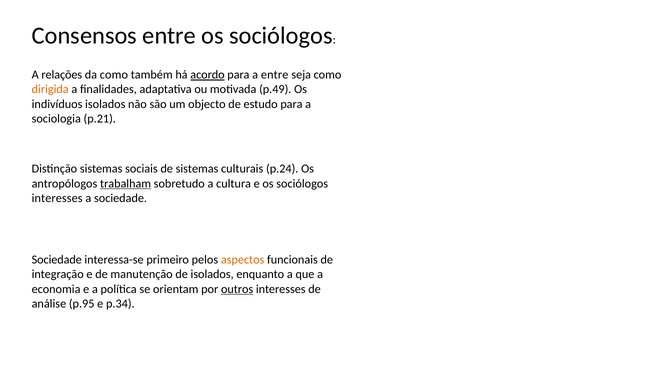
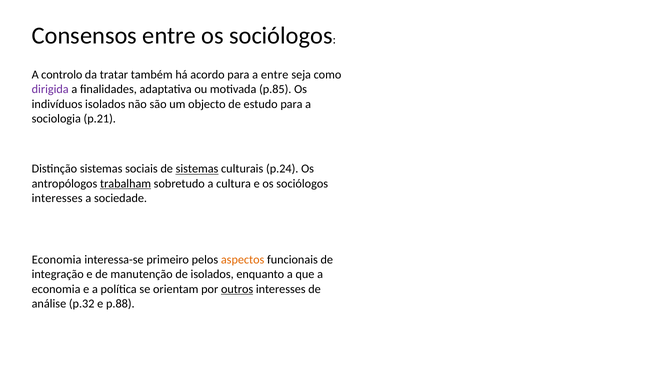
relações: relações -> controlo
da como: como -> tratar
acordo underline: present -> none
dirigida colour: orange -> purple
p.49: p.49 -> p.85
sistemas at (197, 169) underline: none -> present
Sociedade at (57, 260): Sociedade -> Economia
p.95: p.95 -> p.32
p.34: p.34 -> p.88
